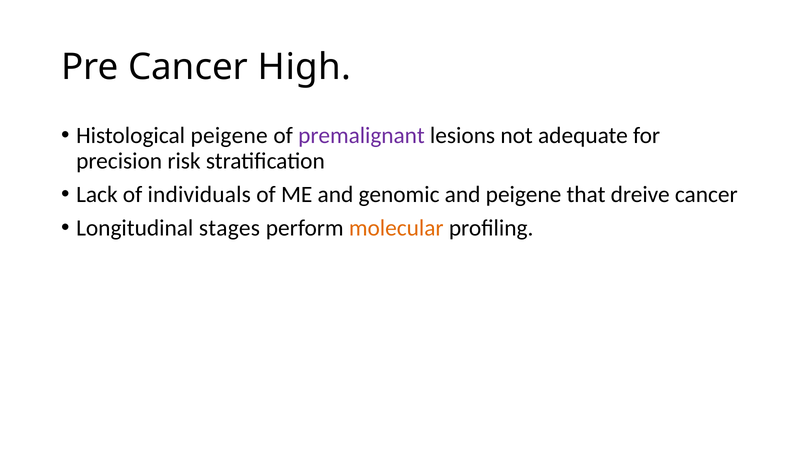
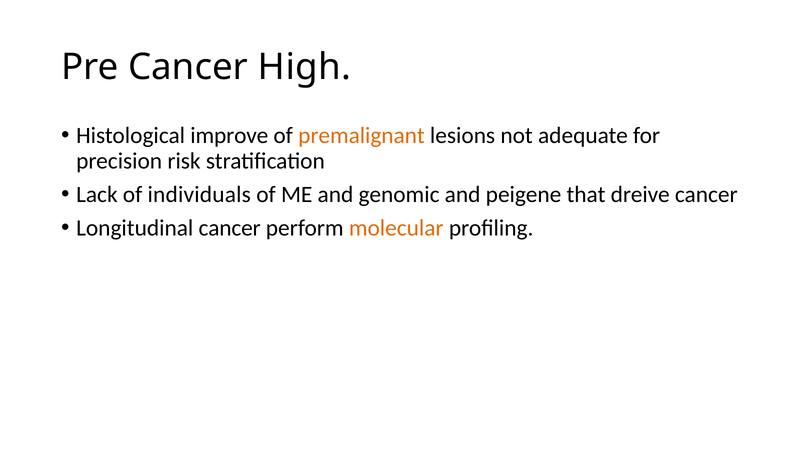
Histological peigene: peigene -> improve
premalignant colour: purple -> orange
Longitudinal stages: stages -> cancer
